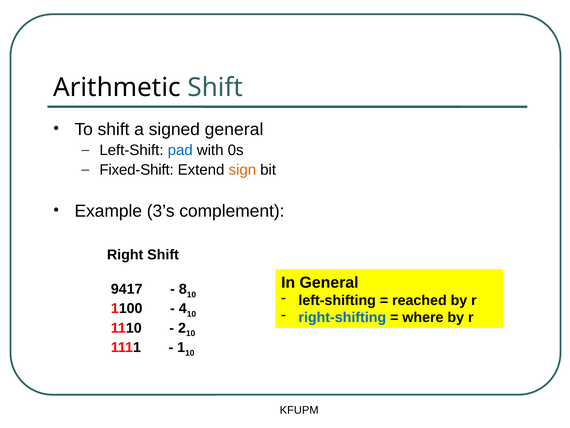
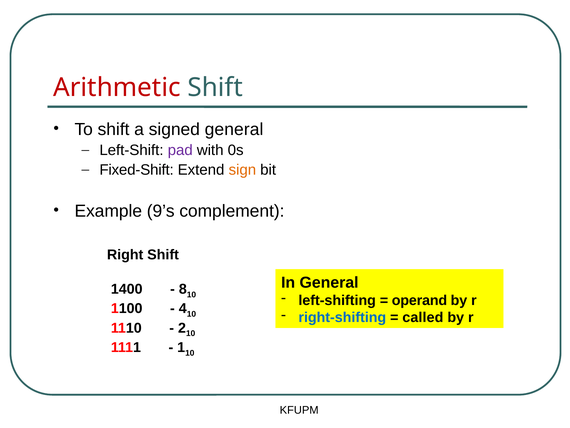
Arithmetic colour: black -> red
pad colour: blue -> purple
3’s: 3’s -> 9’s
9417: 9417 -> 1400
reached: reached -> operand
where: where -> called
